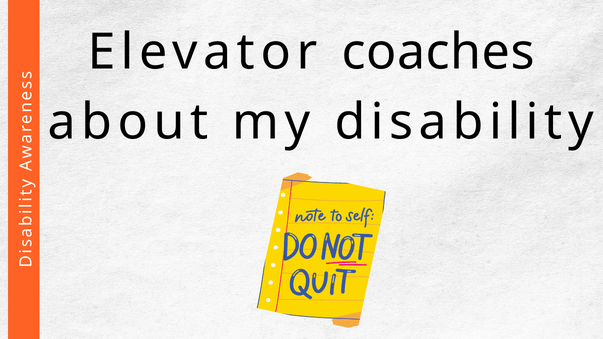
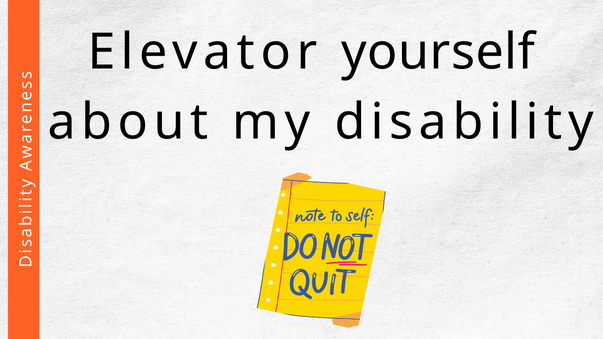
coaches: coaches -> yourself
